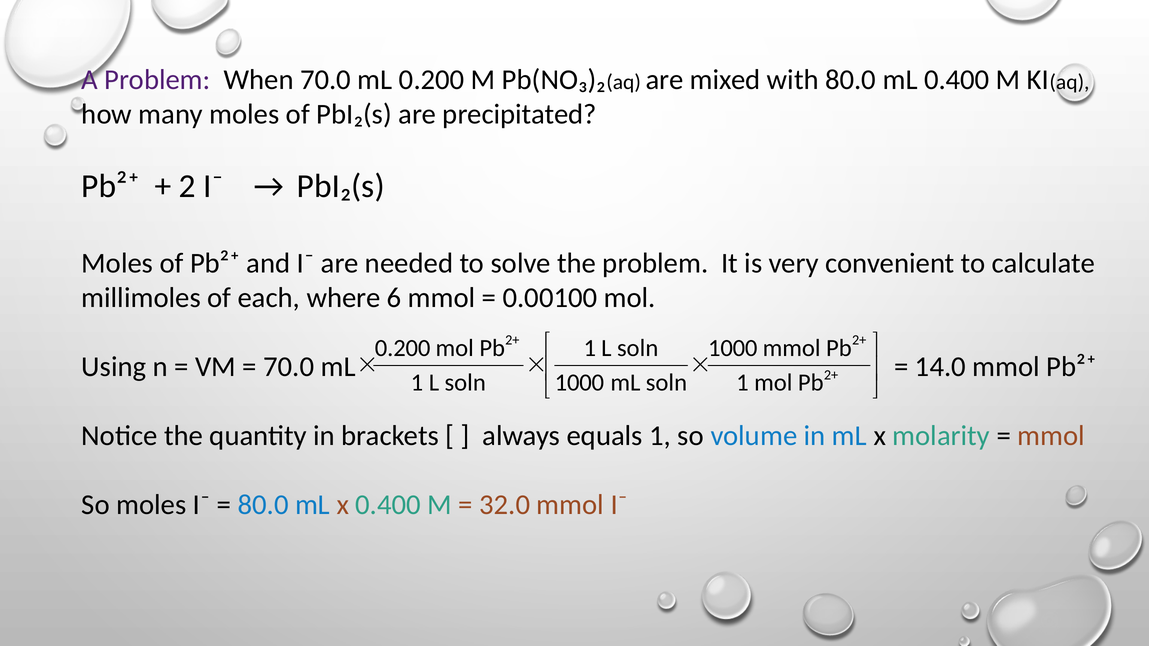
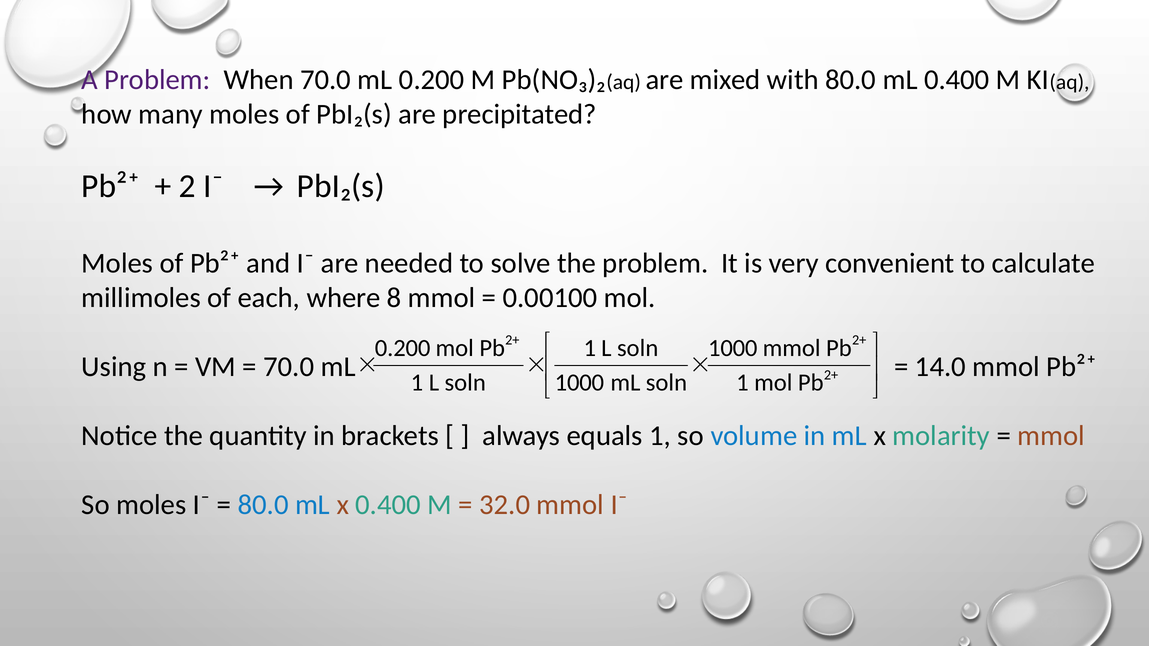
6: 6 -> 8
